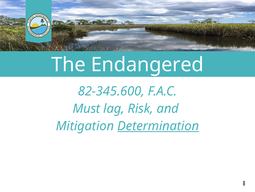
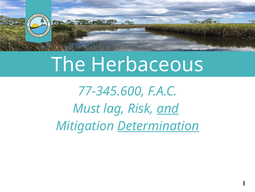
Endangered: Endangered -> Herbaceous
82-345.600: 82-345.600 -> 77-345.600
and underline: none -> present
